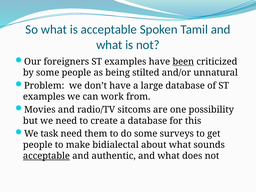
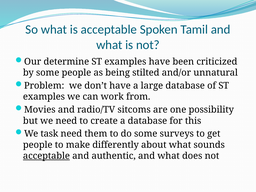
foreigners: foreigners -> determine
been underline: present -> none
bidialectal: bidialectal -> differently
